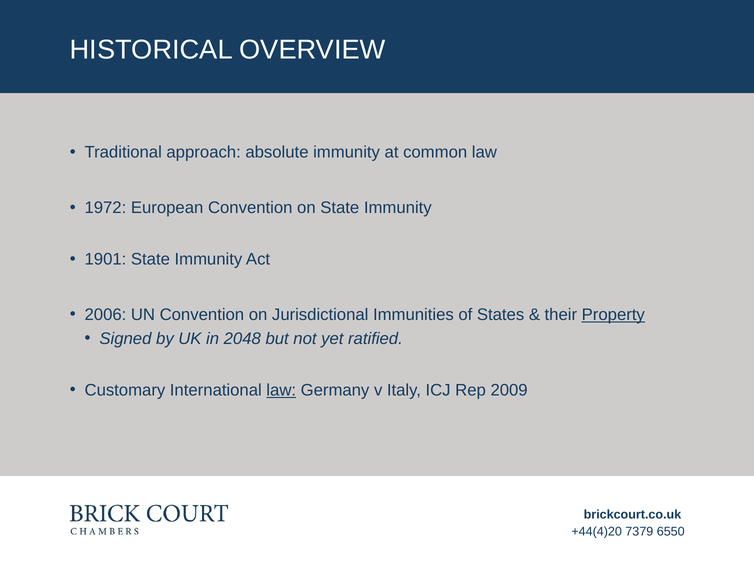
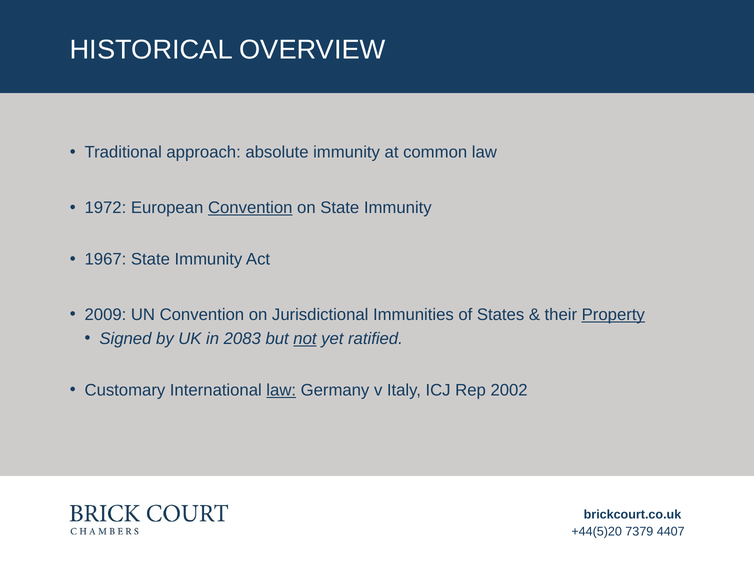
Convention at (250, 208) underline: none -> present
1901: 1901 -> 1967
2006: 2006 -> 2009
2048: 2048 -> 2083
not underline: none -> present
2009: 2009 -> 2002
+44(4)20: +44(4)20 -> +44(5)20
6550: 6550 -> 4407
